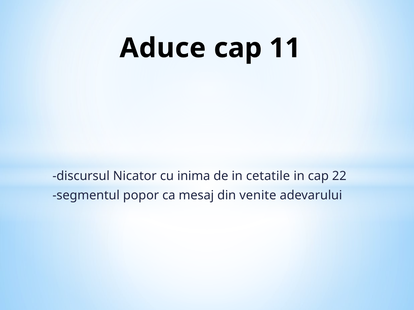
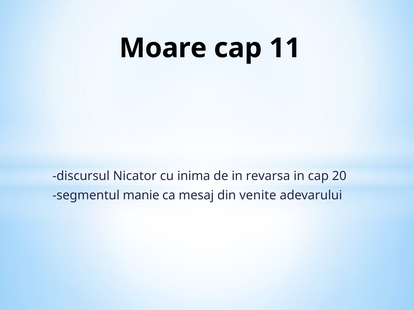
Aduce: Aduce -> Moare
cetatile: cetatile -> revarsa
22: 22 -> 20
popor: popor -> manie
